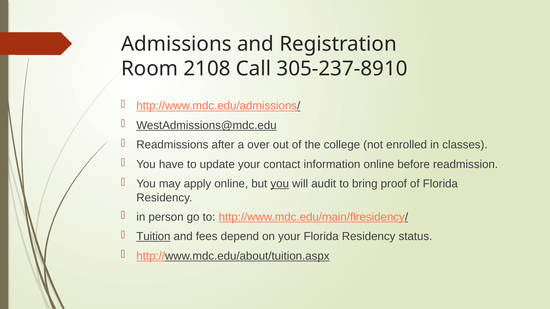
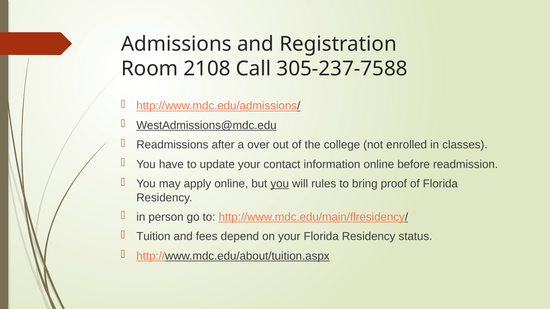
305-237-8910: 305-237-8910 -> 305-237-7588
audit: audit -> rules
Tuition underline: present -> none
